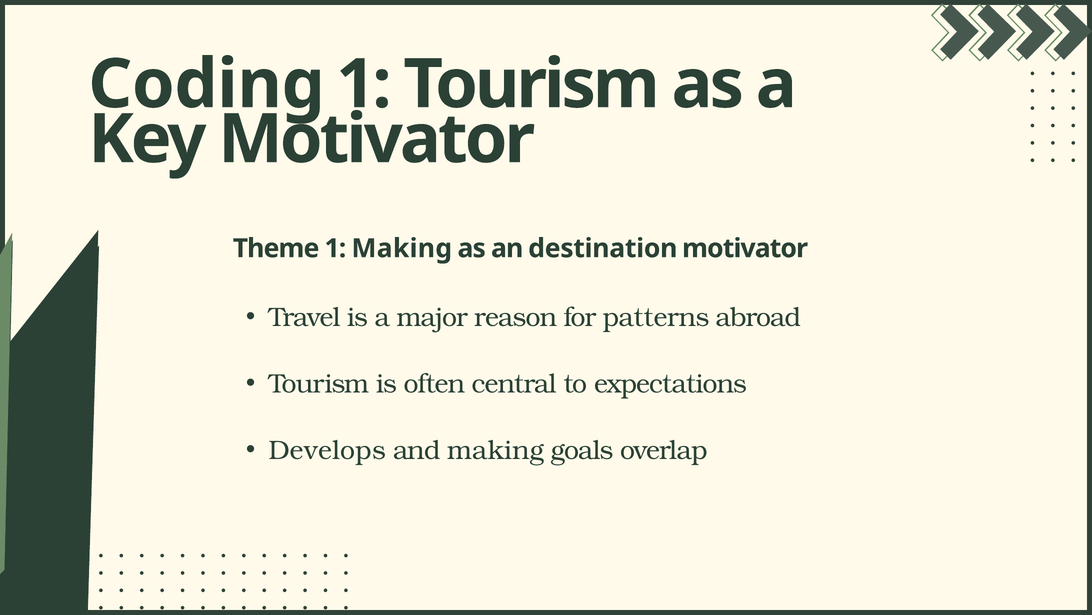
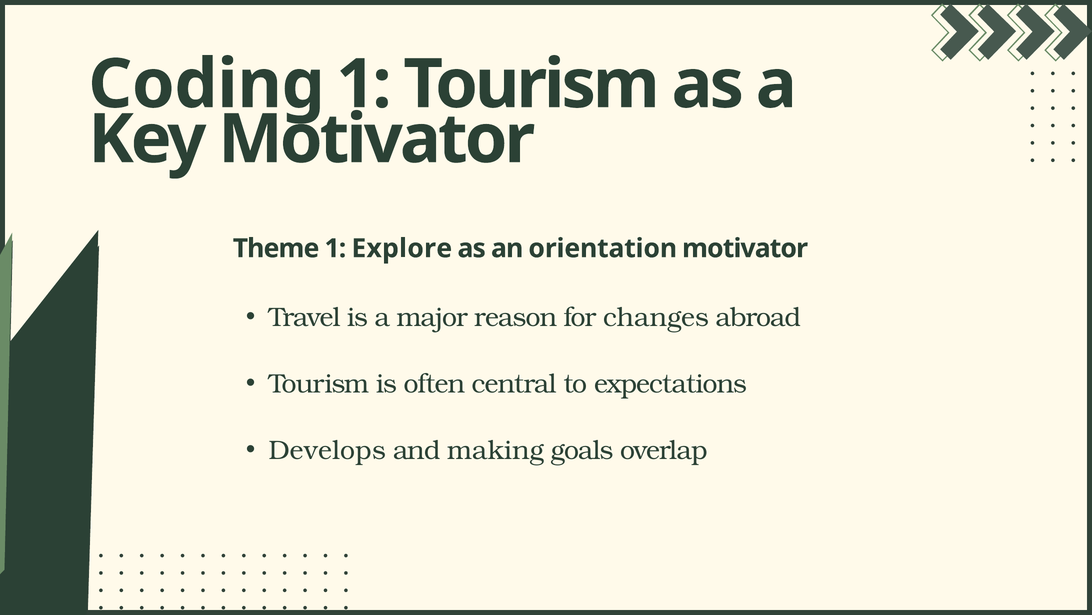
1 Making: Making -> Explore
destination: destination -> orientation
patterns: patterns -> changes
